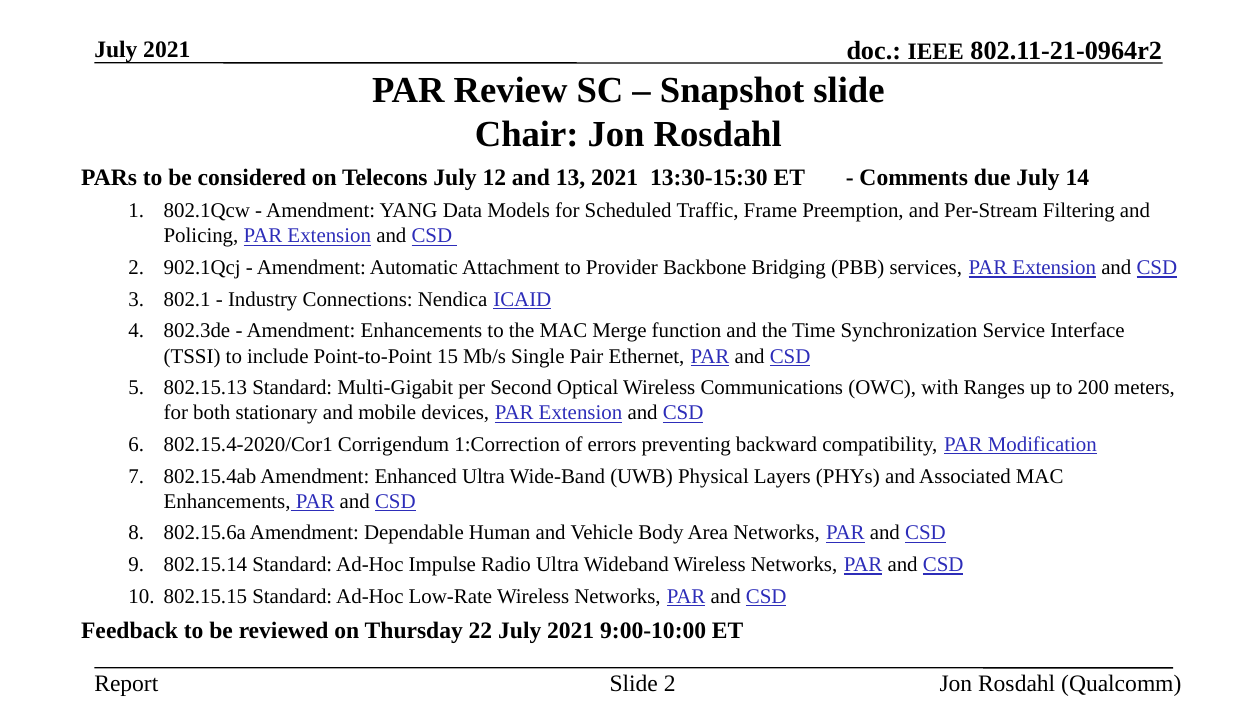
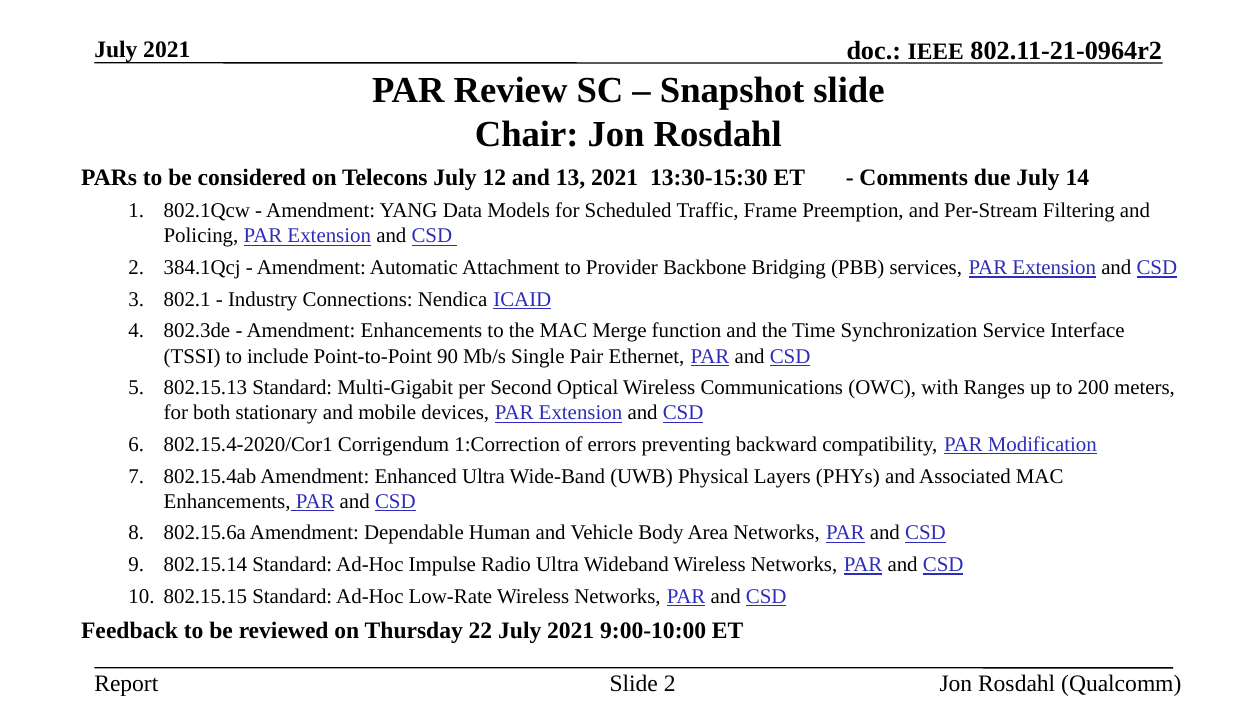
902.1Qcj: 902.1Qcj -> 384.1Qcj
15: 15 -> 90
